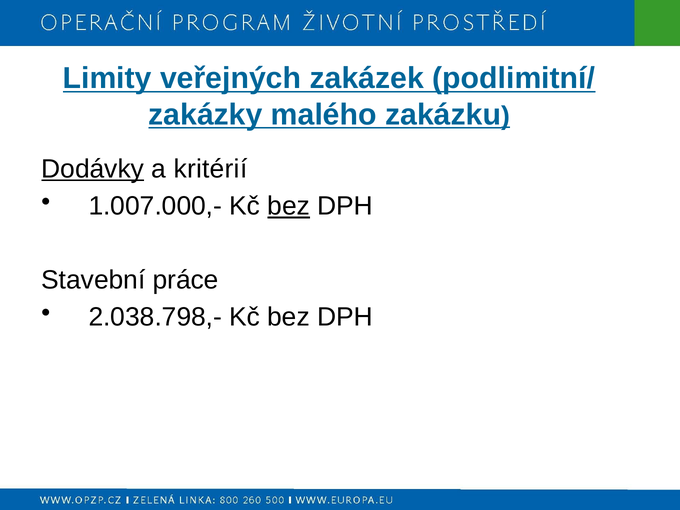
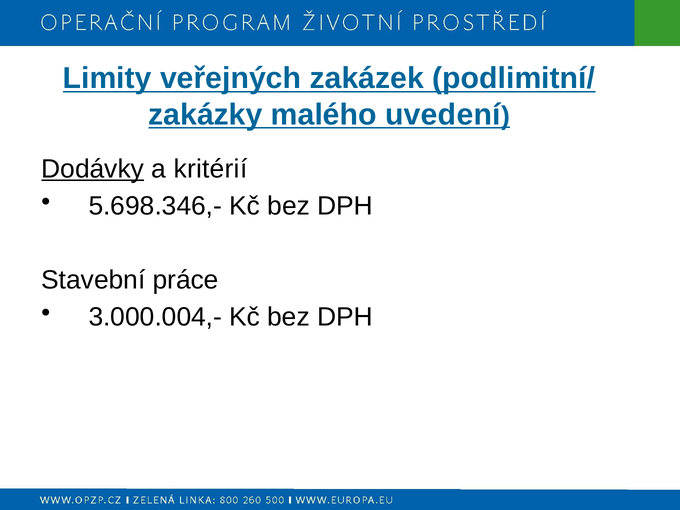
zakázku: zakázku -> uvedení
1.007.000,-: 1.007.000,- -> 5.698.346,-
bez at (289, 206) underline: present -> none
2.038.798,-: 2.038.798,- -> 3.000.004,-
